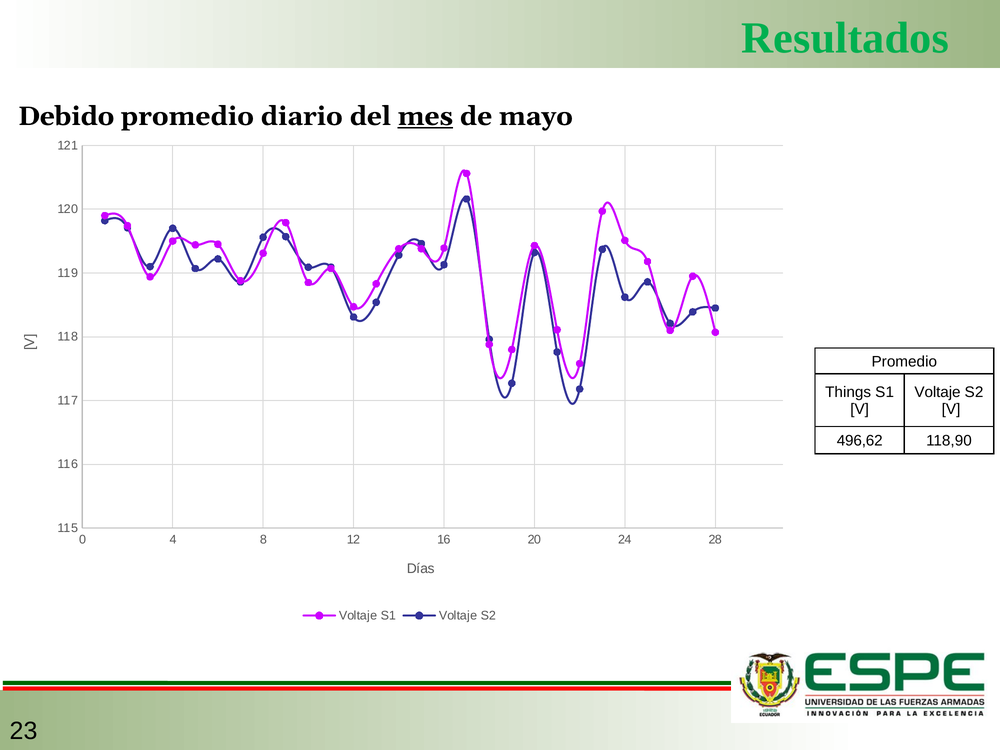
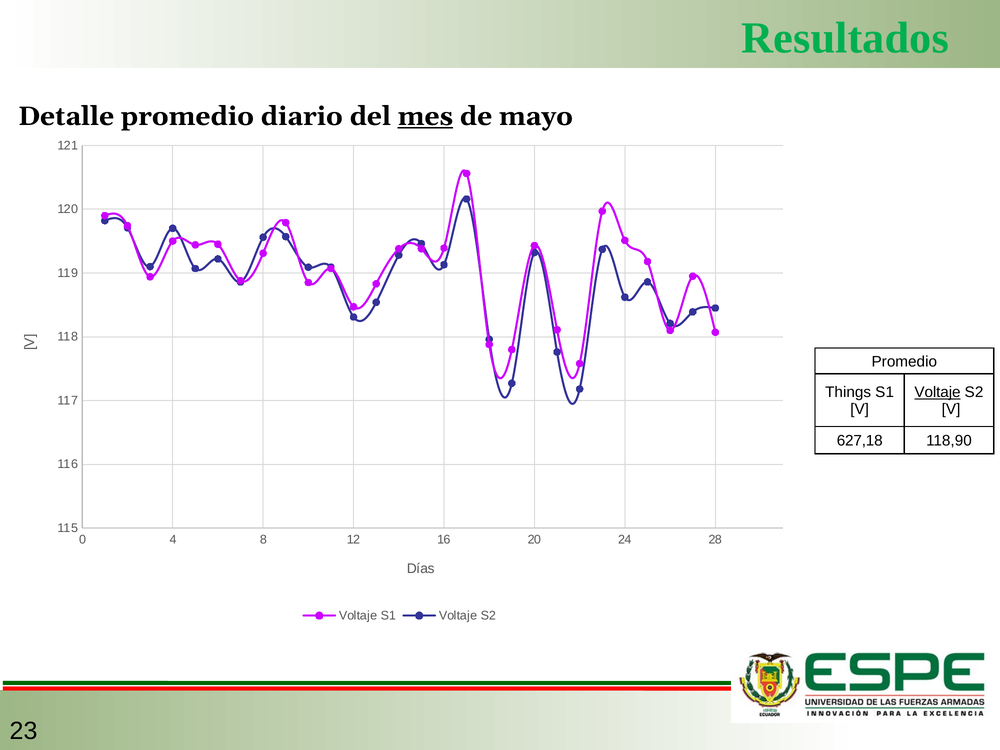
Debido: Debido -> Detalle
Voltaje at (938, 392) underline: none -> present
496,62: 496,62 -> 627,18
